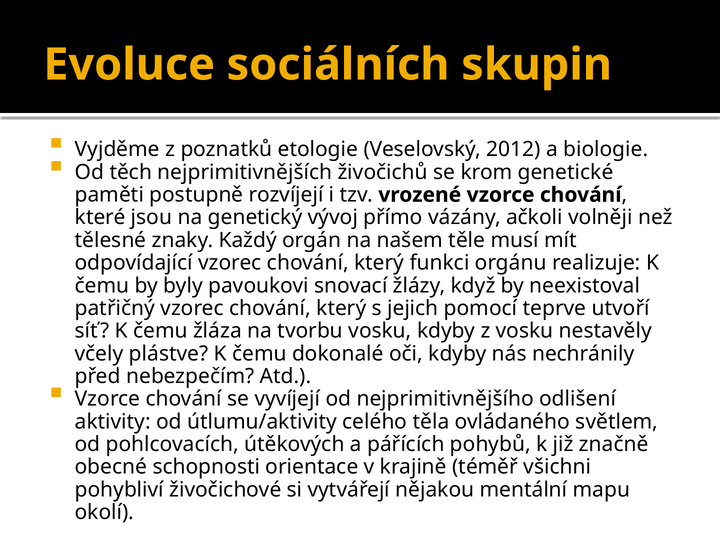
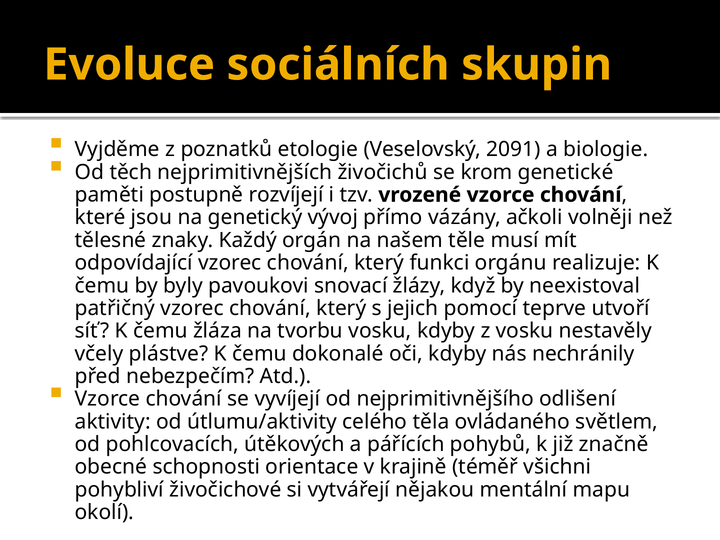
2012: 2012 -> 2091
